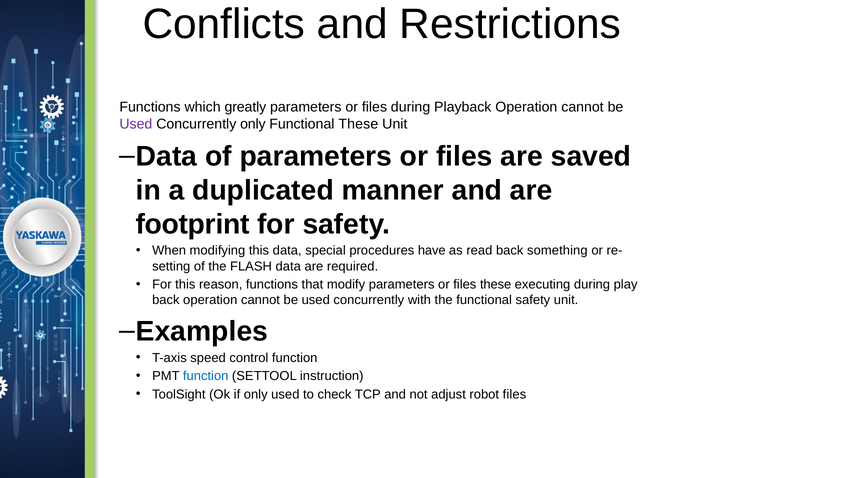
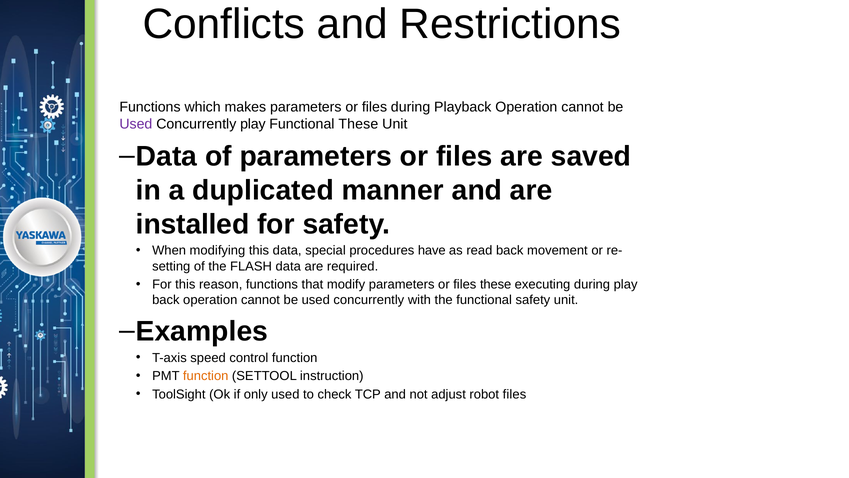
greatly: greatly -> makes
Concurrently only: only -> play
footprint: footprint -> installed
something: something -> movement
function at (206, 376) colour: blue -> orange
